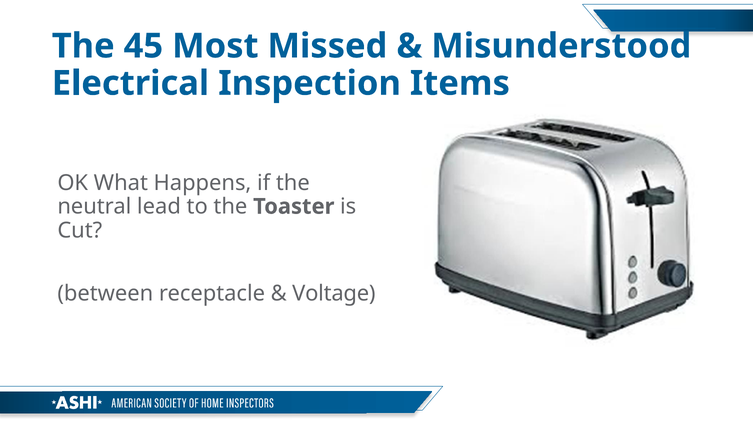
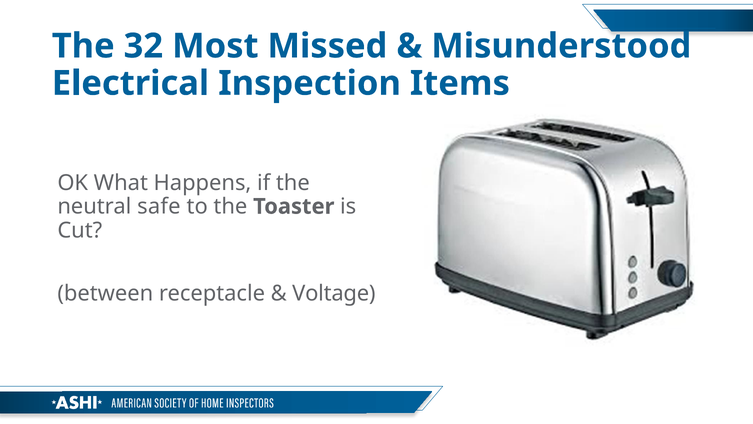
45: 45 -> 32
lead: lead -> safe
